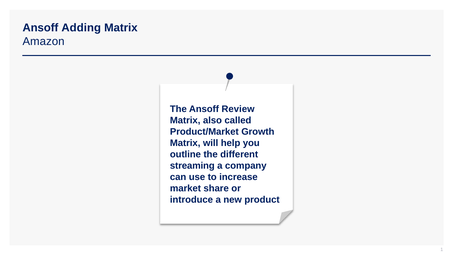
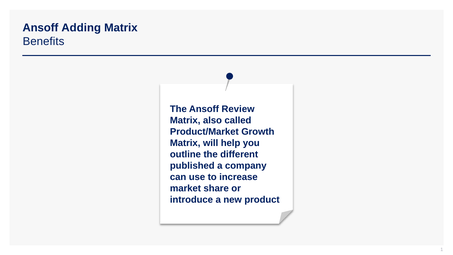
Amazon: Amazon -> Benefits
streaming: streaming -> published
